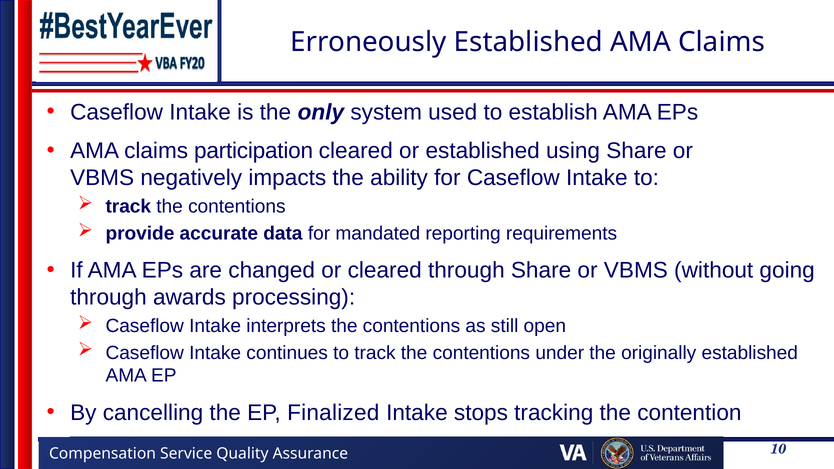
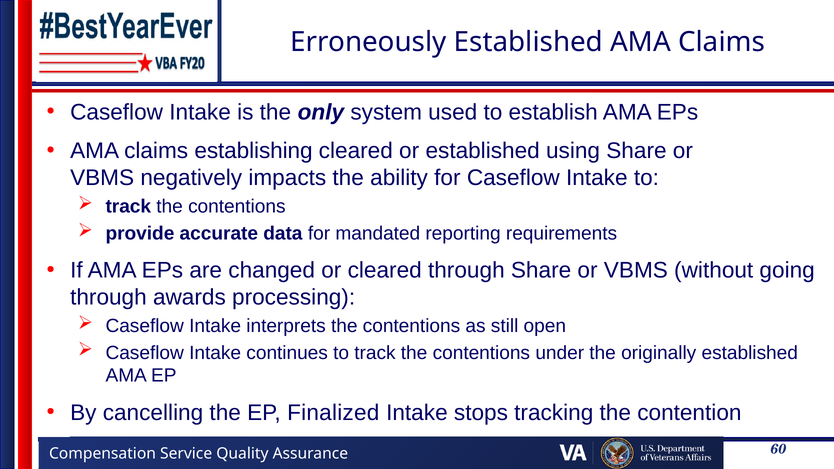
participation: participation -> establishing
10: 10 -> 60
